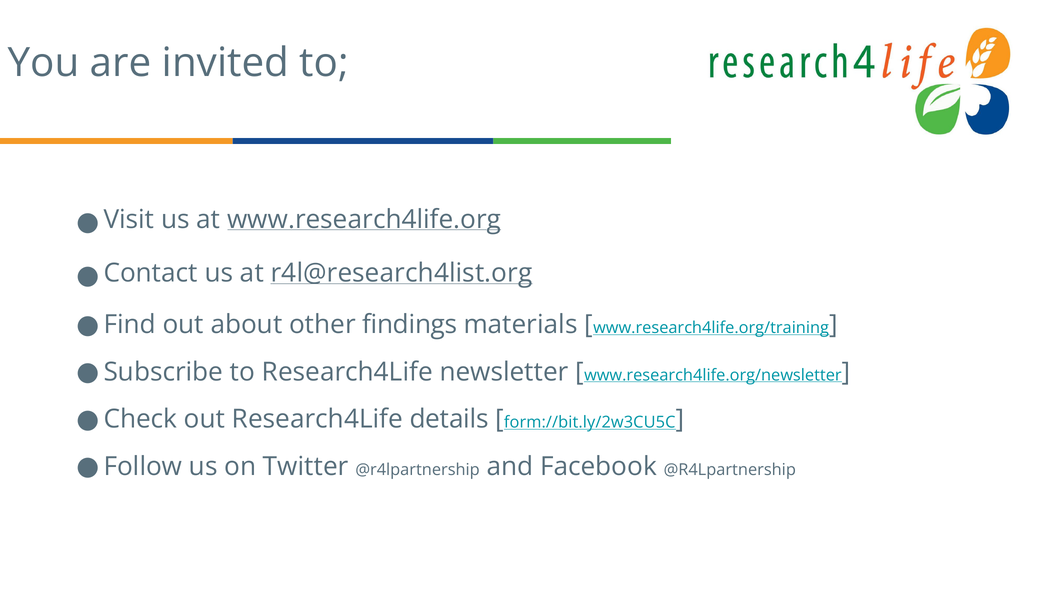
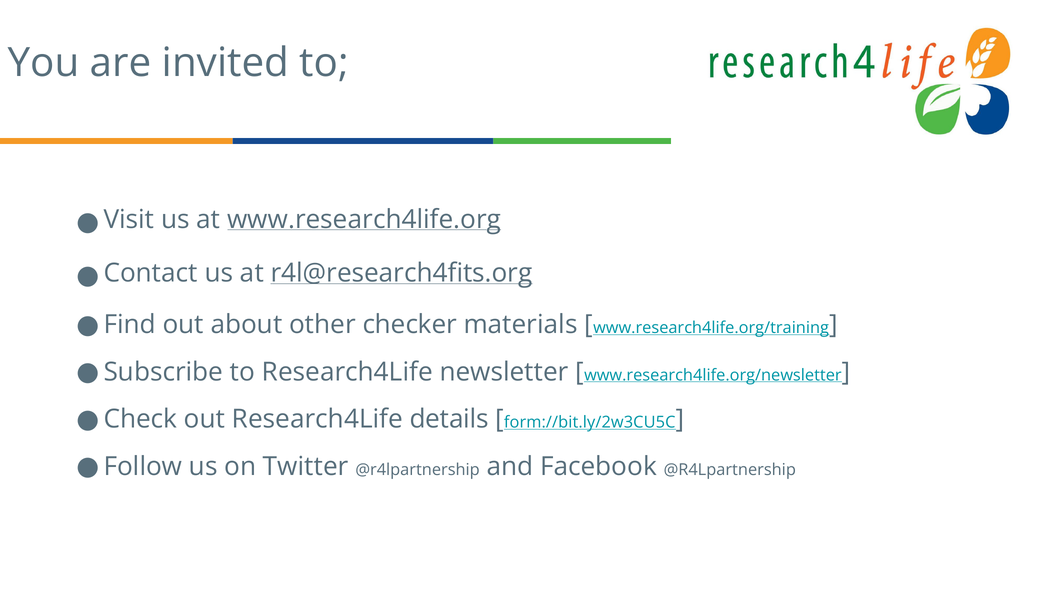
r4l@research4list.org: r4l@research4list.org -> r4l@research4fits.org
findings: findings -> checker
